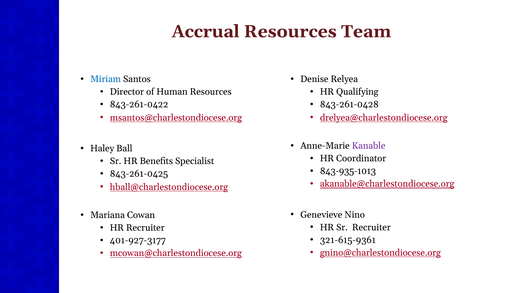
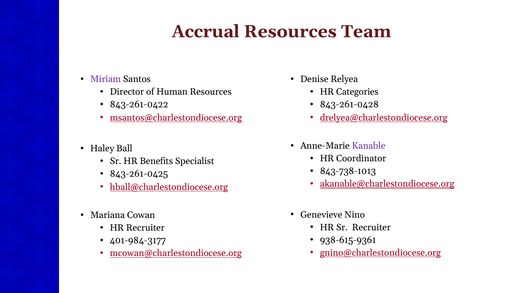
Miriam colour: blue -> purple
Qualifying: Qualifying -> Categories
843-935-1013: 843-935-1013 -> 843-738-1013
321-615-9361: 321-615-9361 -> 938-615-9361
401-927-3177: 401-927-3177 -> 401-984-3177
